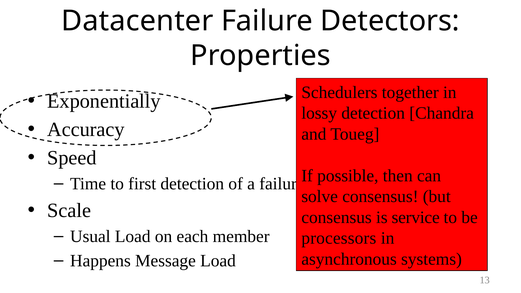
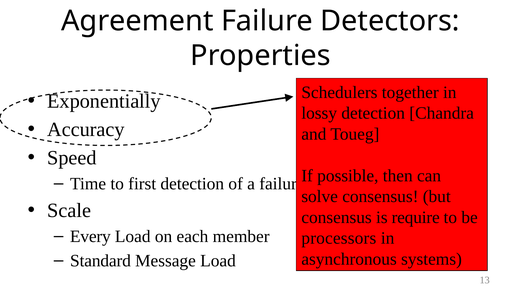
Datacenter: Datacenter -> Agreement
service: service -> require
Usual: Usual -> Every
Happens: Happens -> Standard
